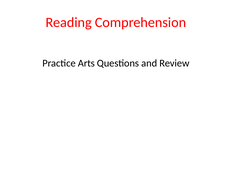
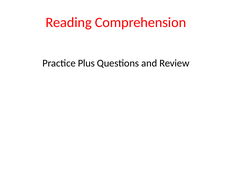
Arts: Arts -> Plus
